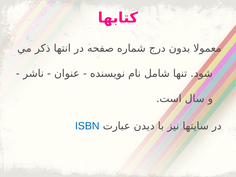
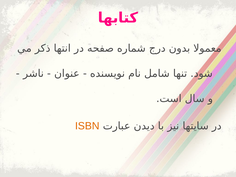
ISBN colour: blue -> orange
